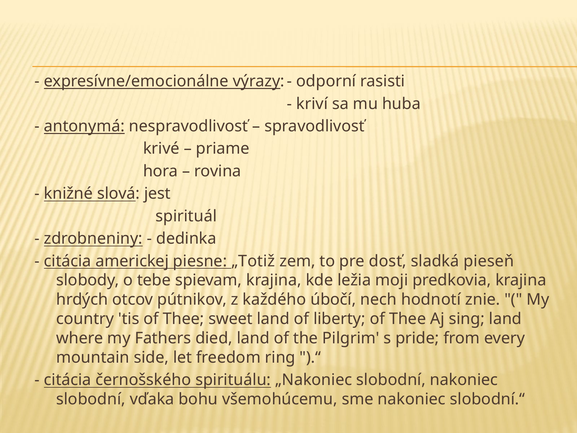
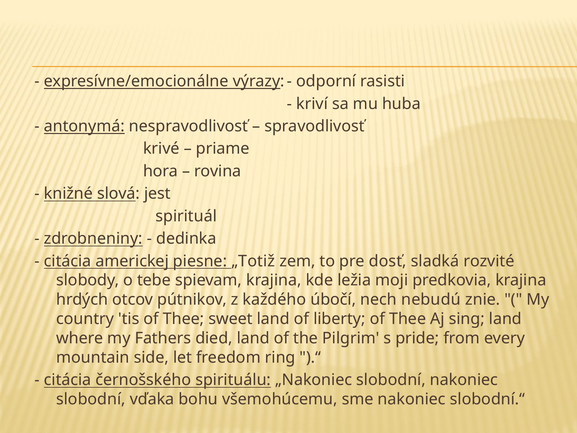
pieseň: pieseň -> rozvité
hodnotí: hodnotí -> nebudú
